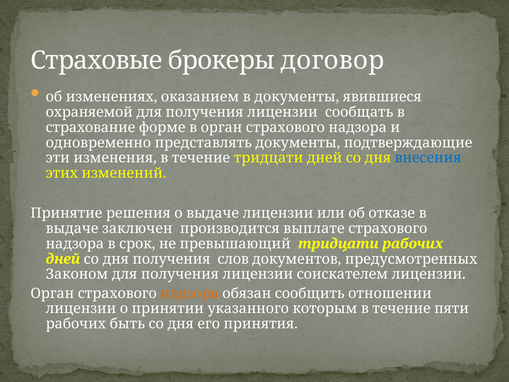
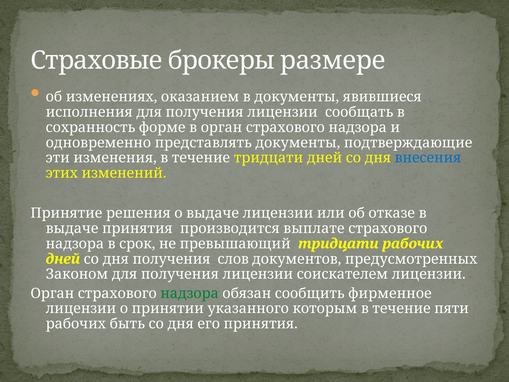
договор: договор -> размере
охраняемой: охраняемой -> исполнения
страхование: страхование -> сохранность
выдаче заключен: заключен -> принятия
надзора at (190, 293) colour: orange -> green
отношении: отношении -> фирменное
